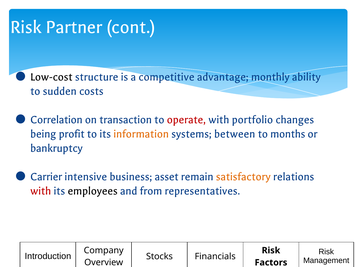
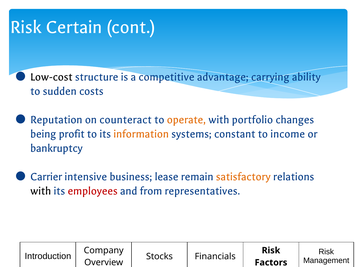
Partner: Partner -> Certain
monthly: monthly -> carrying
Correlation: Correlation -> Reputation
transaction: transaction -> counteract
operate colour: red -> orange
between: between -> constant
months: months -> income
asset: asset -> lease
with at (41, 191) colour: red -> black
employees colour: black -> red
